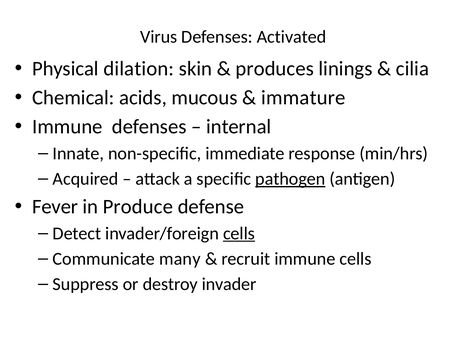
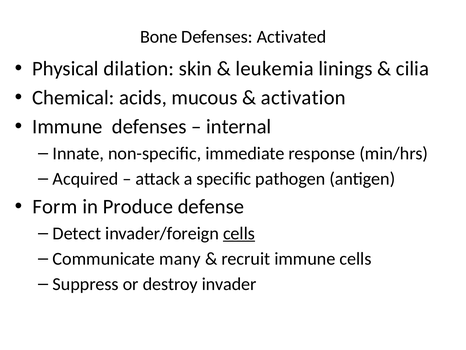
Virus: Virus -> Bone
produces: produces -> leukemia
immature: immature -> activation
pathogen underline: present -> none
Fever: Fever -> Form
